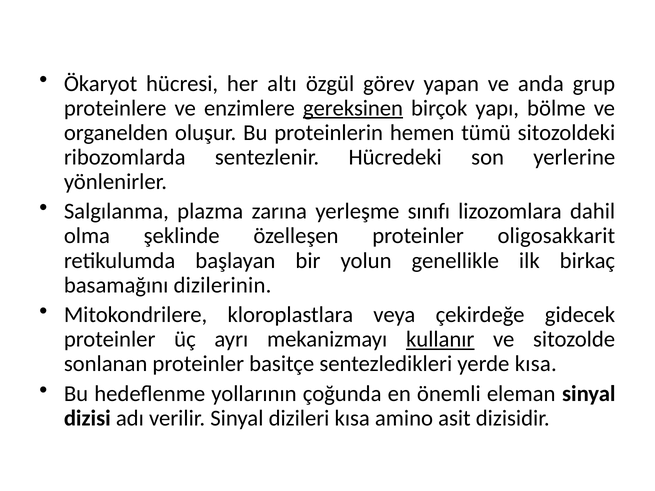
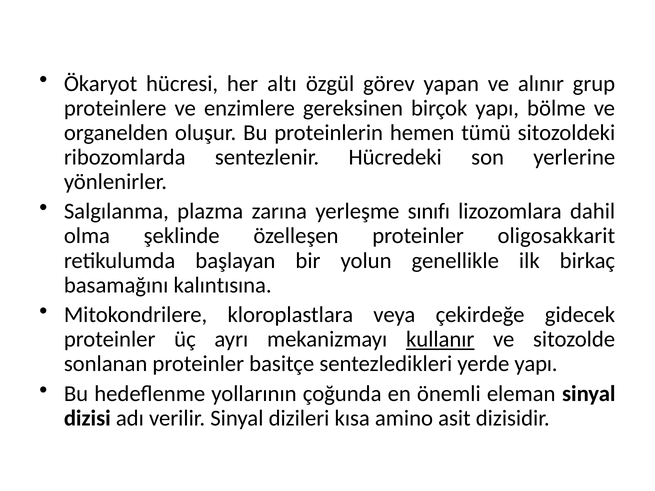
anda: anda -> alınır
gereksinen underline: present -> none
dizilerinin: dizilerinin -> kalıntısına
yerde kısa: kısa -> yapı
